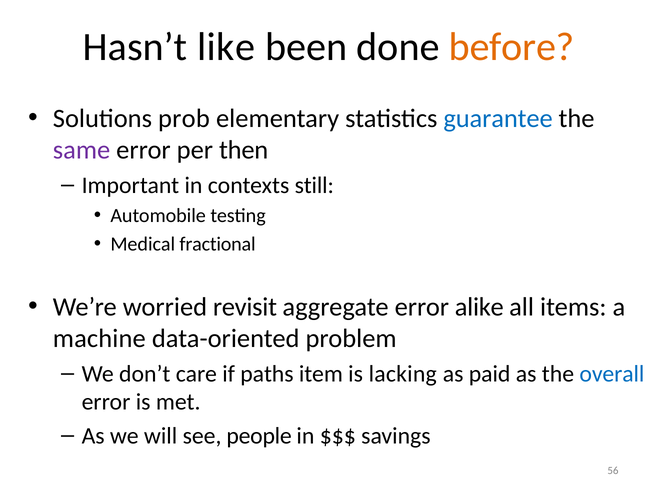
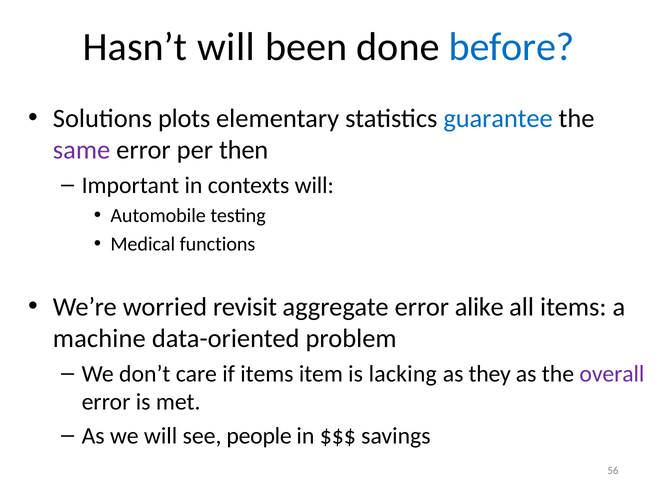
Hasn’t like: like -> will
before colour: orange -> blue
prob: prob -> plots
contexts still: still -> will
fractional: fractional -> functions
if paths: paths -> items
paid: paid -> they
overall colour: blue -> purple
